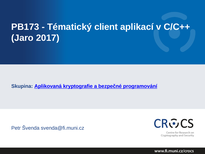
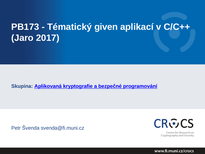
client: client -> given
